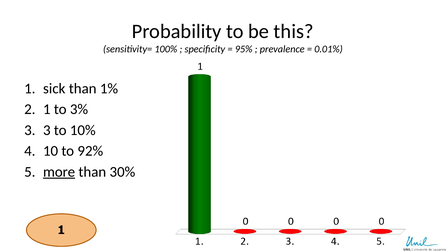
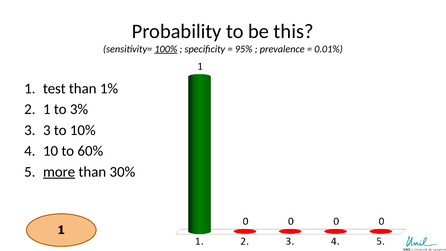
100% underline: none -> present
sick: sick -> test
92%: 92% -> 60%
